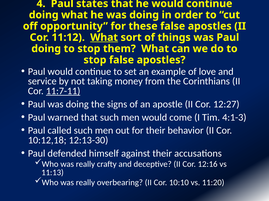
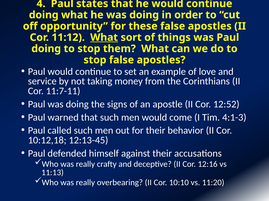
11:7-11 underline: present -> none
12:27: 12:27 -> 12:52
12:13-30: 12:13-30 -> 12:13-45
